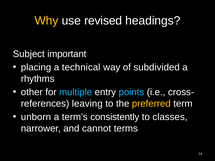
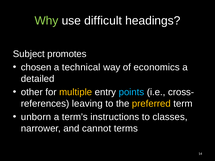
Why colour: yellow -> light green
revised: revised -> difficult
important: important -> promotes
placing: placing -> chosen
subdivided: subdivided -> economics
rhythms: rhythms -> detailed
multiple colour: light blue -> yellow
consistently: consistently -> instructions
